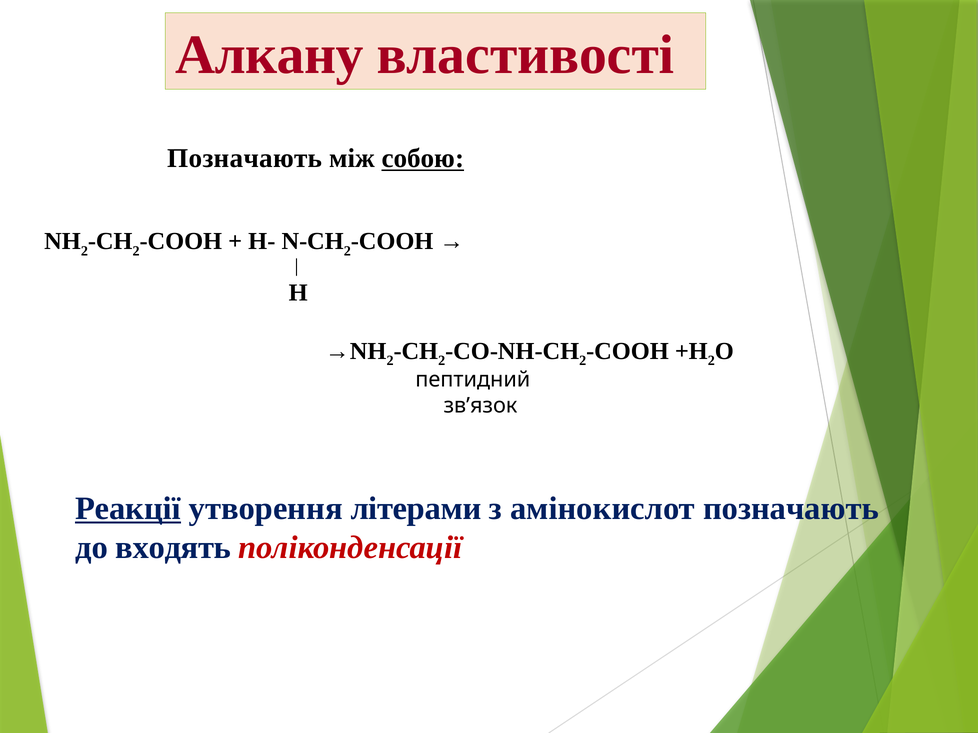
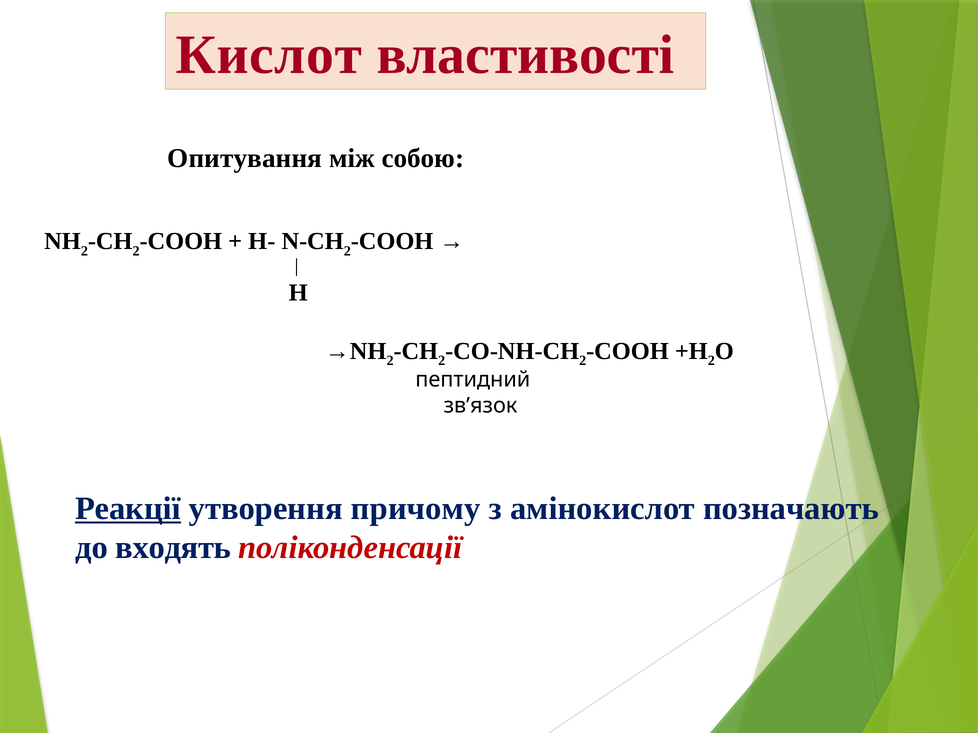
Алкану: Алкану -> Кислот
Позначають at (245, 159): Позначають -> Опитування
собою underline: present -> none
літерами: літерами -> причому
